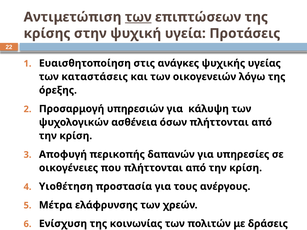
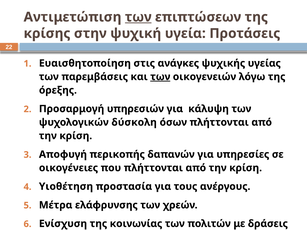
καταστάσεις: καταστάσεις -> παρεμβάσεις
των at (160, 77) underline: none -> present
ασθένεια: ασθένεια -> δύσκολη
